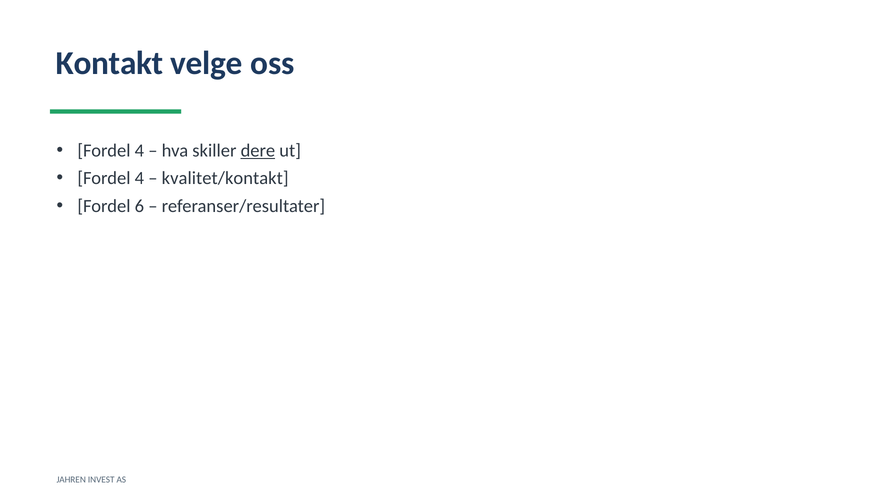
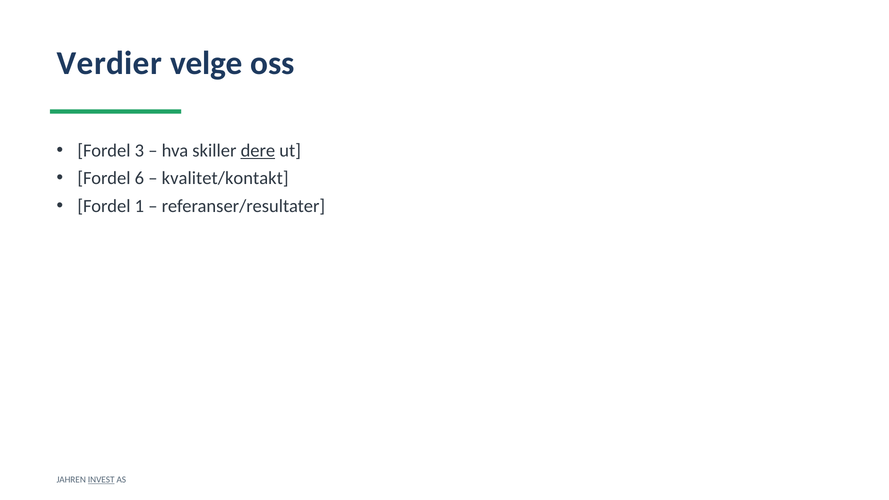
Kontakt: Kontakt -> Verdier
4 at (139, 151): 4 -> 3
4 at (139, 178): 4 -> 6
6: 6 -> 1
INVEST underline: none -> present
